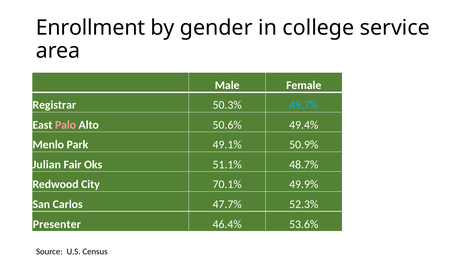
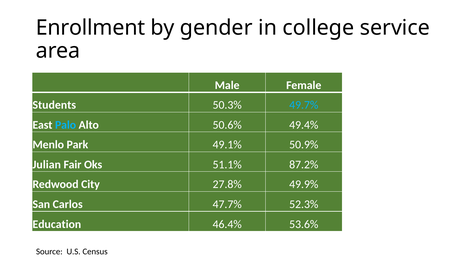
Registrar: Registrar -> Students
Palo colour: pink -> light blue
48.7%: 48.7% -> 87.2%
70.1%: 70.1% -> 27.8%
Presenter: Presenter -> Education
